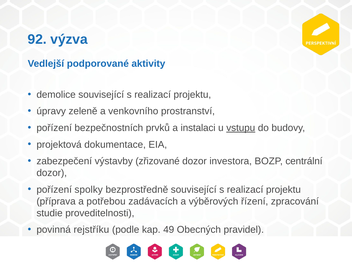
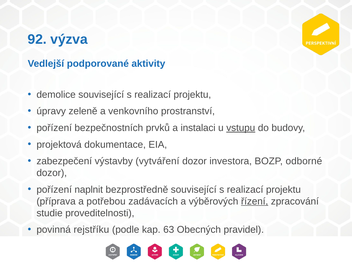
zřizované: zřizované -> vytváření
centrální: centrální -> odborné
spolky: spolky -> naplnit
řízení underline: none -> present
49: 49 -> 63
